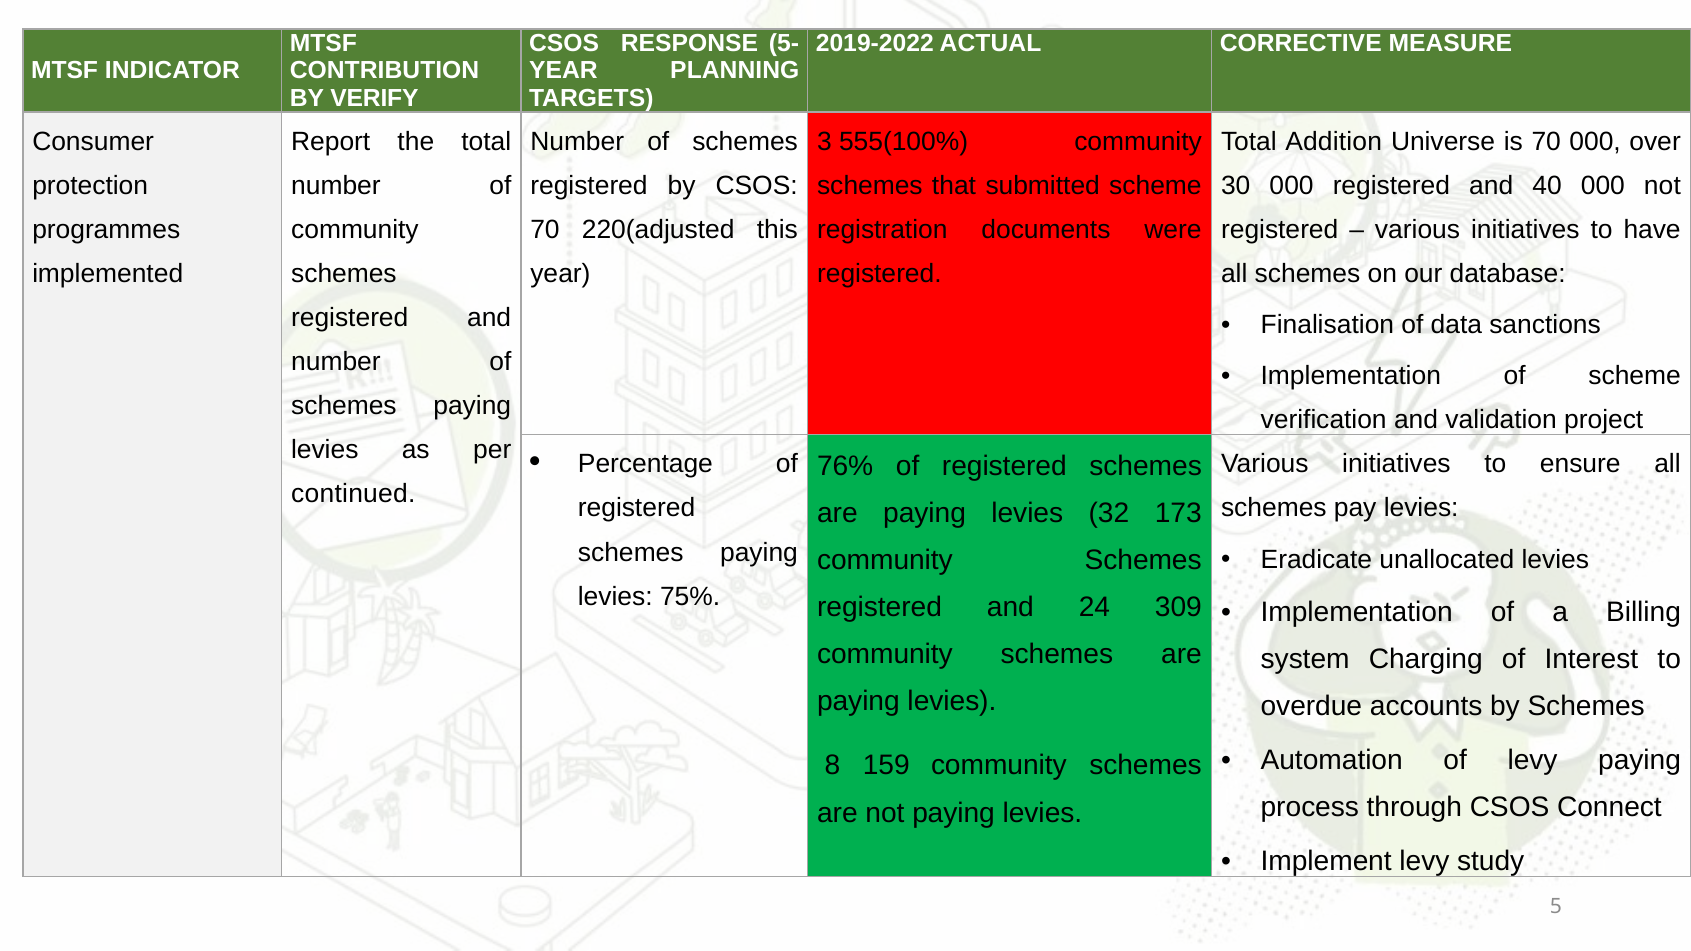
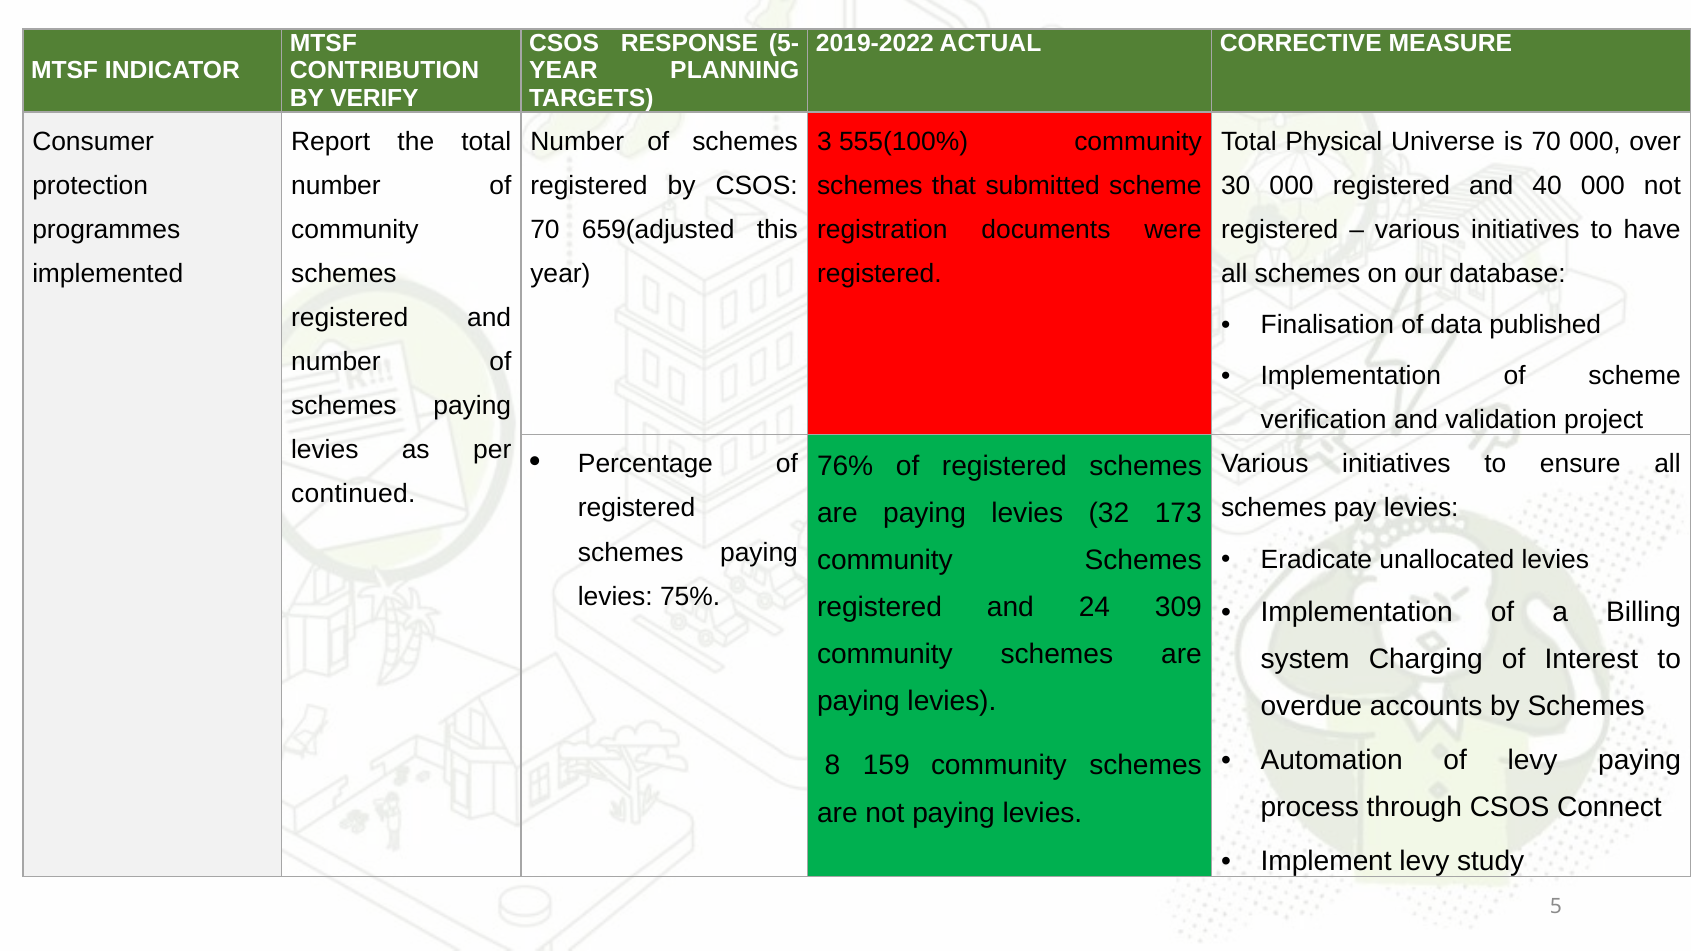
Addition: Addition -> Physical
220(adjusted: 220(adjusted -> 659(adjusted
sanctions: sanctions -> published
